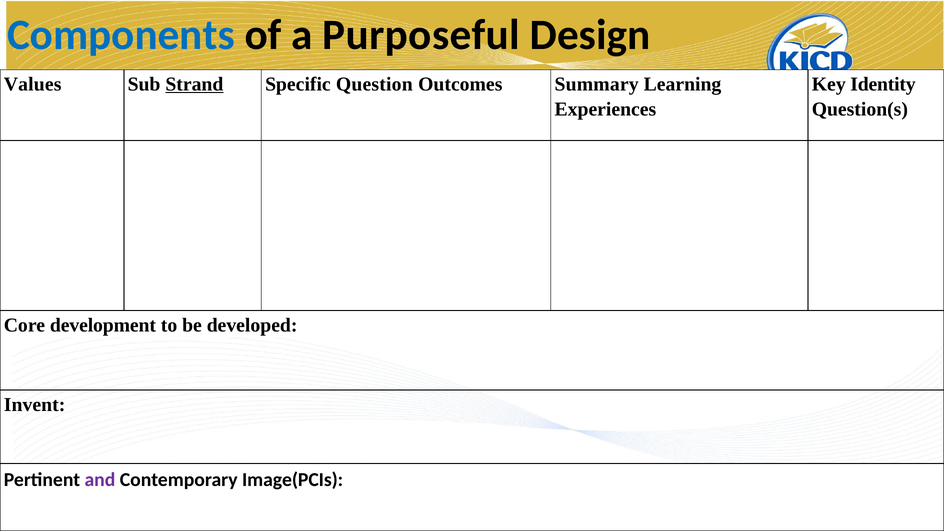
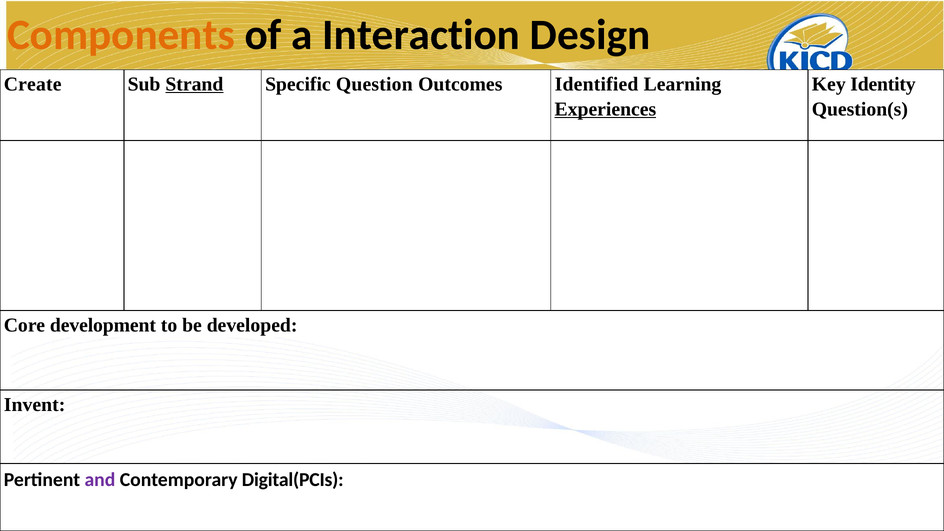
Components colour: blue -> orange
Purposeful: Purposeful -> Interaction
Values: Values -> Create
Summary: Summary -> Identified
Experiences underline: none -> present
Image(PCIs: Image(PCIs -> Digital(PCIs
